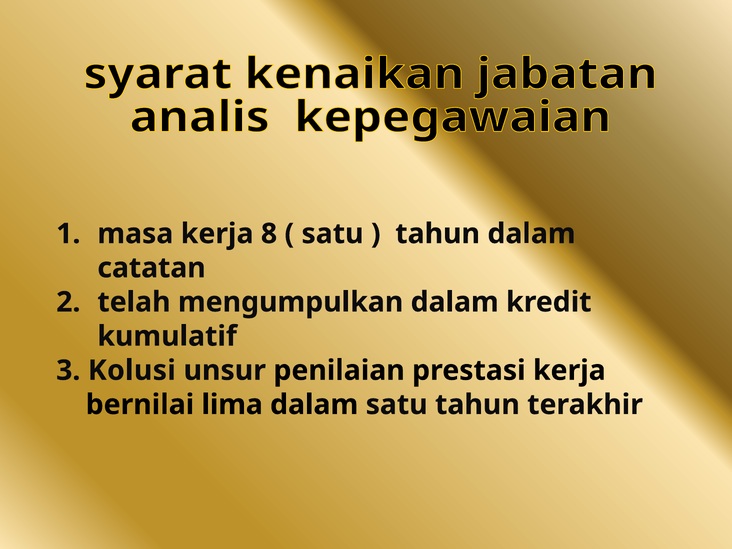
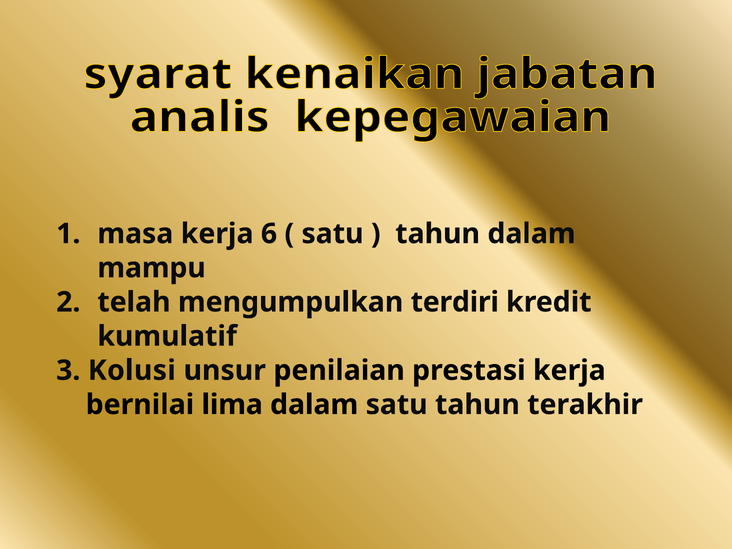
8: 8 -> 6
catatan: catatan -> mampu
mengumpulkan dalam: dalam -> terdiri
